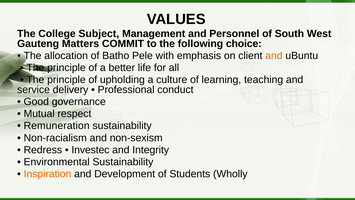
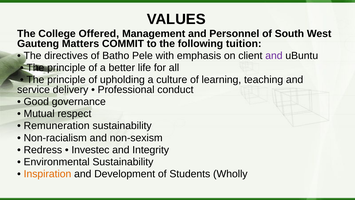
Subject: Subject -> Offered
choice: choice -> tuition
allocation: allocation -> directives
and at (274, 56) colour: orange -> purple
